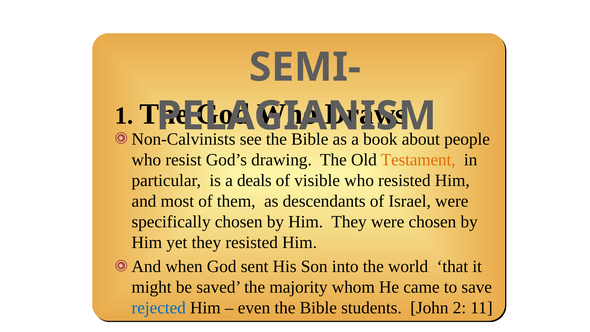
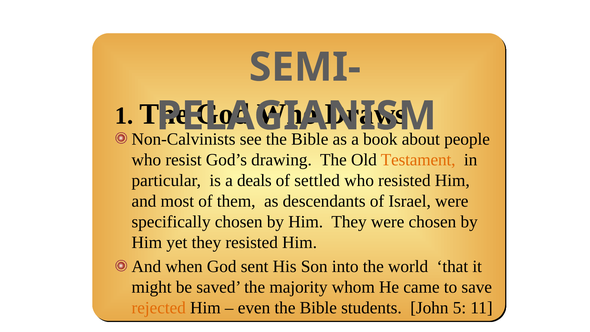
visible: visible -> settled
rejected colour: blue -> orange
2: 2 -> 5
